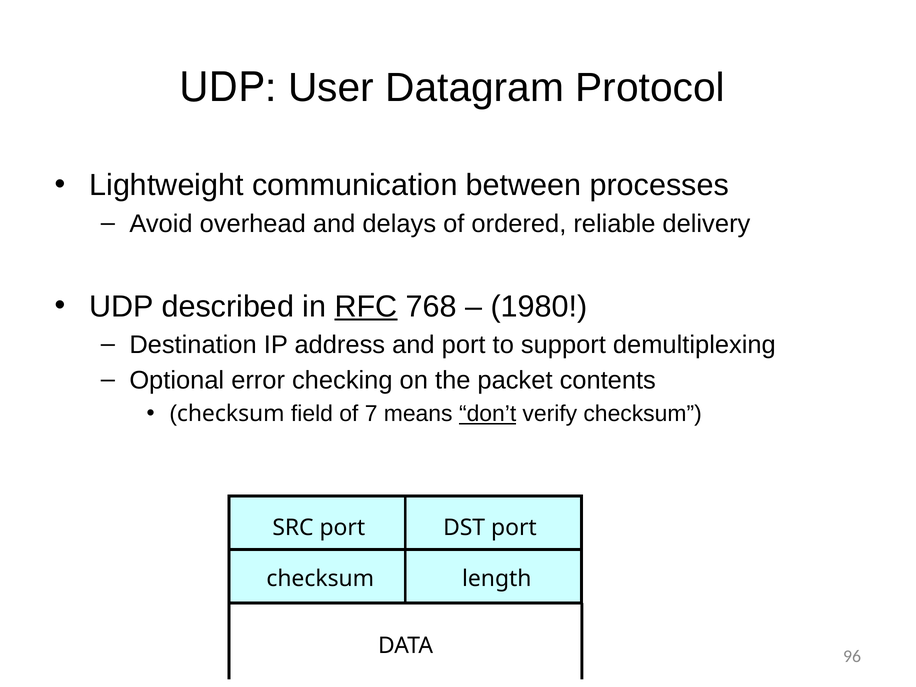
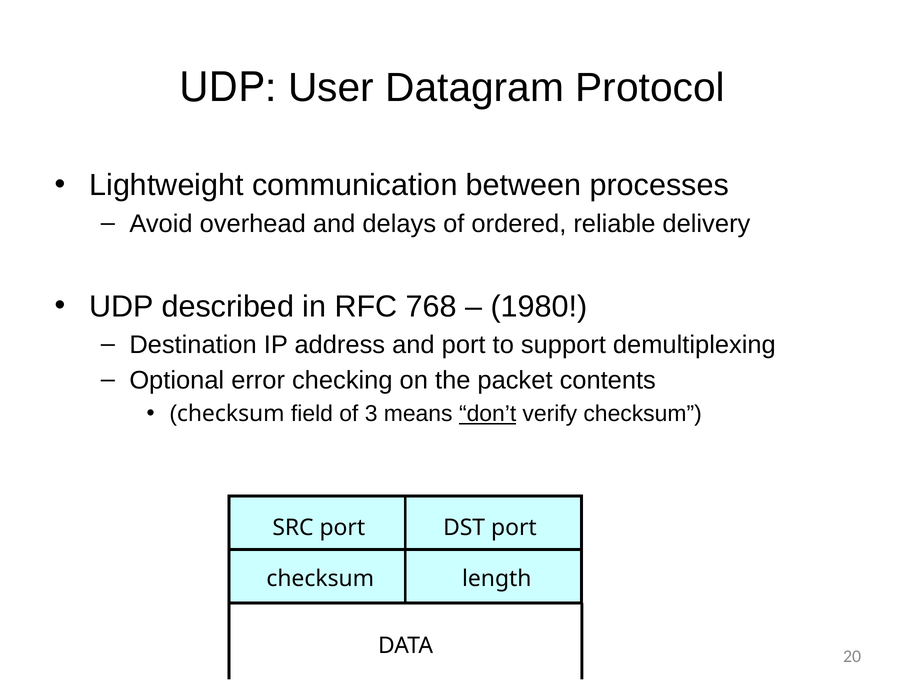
RFC underline: present -> none
7: 7 -> 3
96: 96 -> 20
